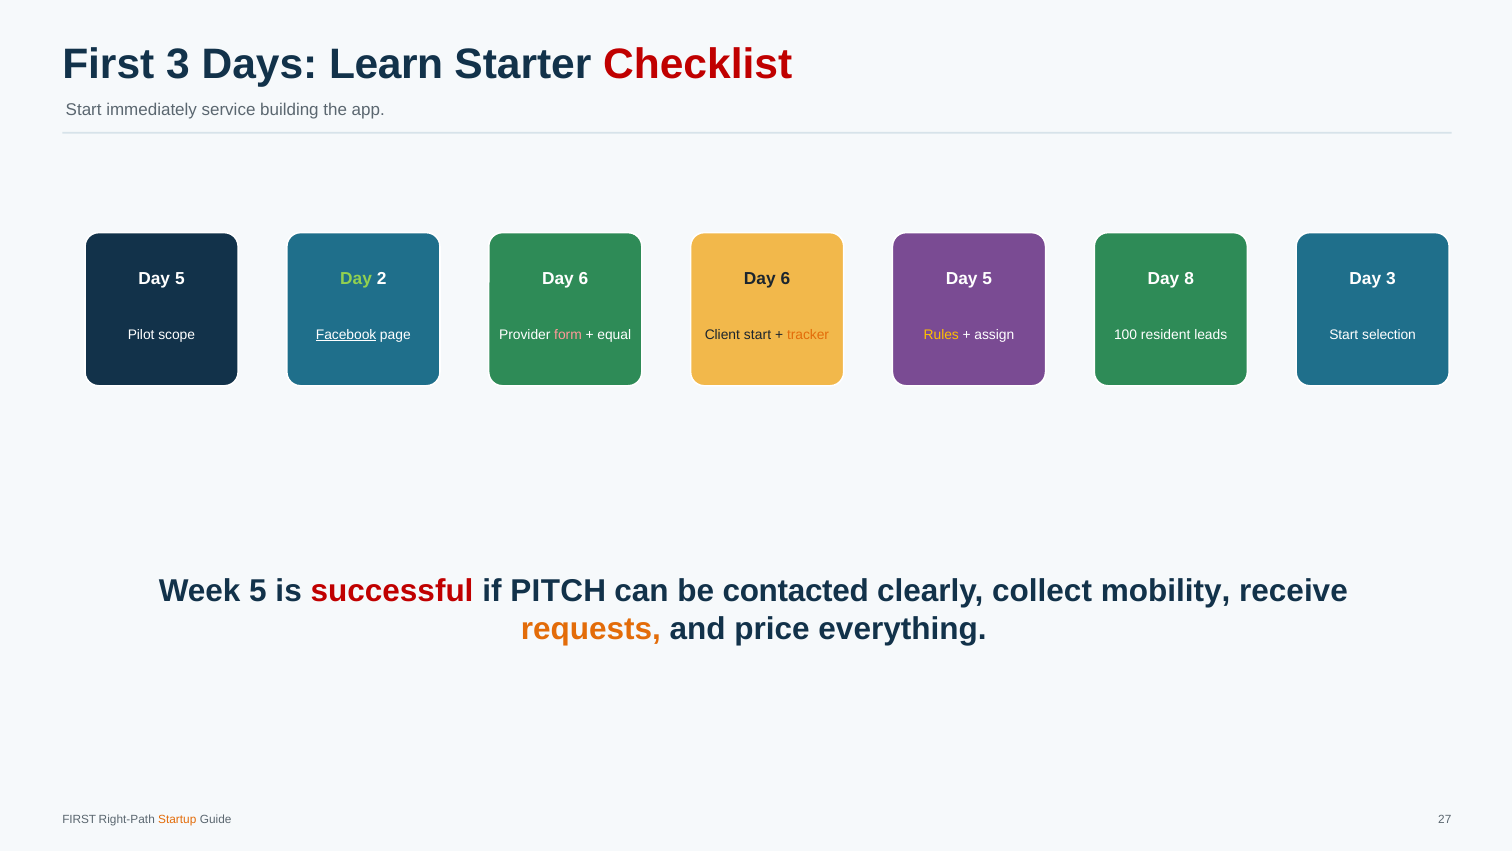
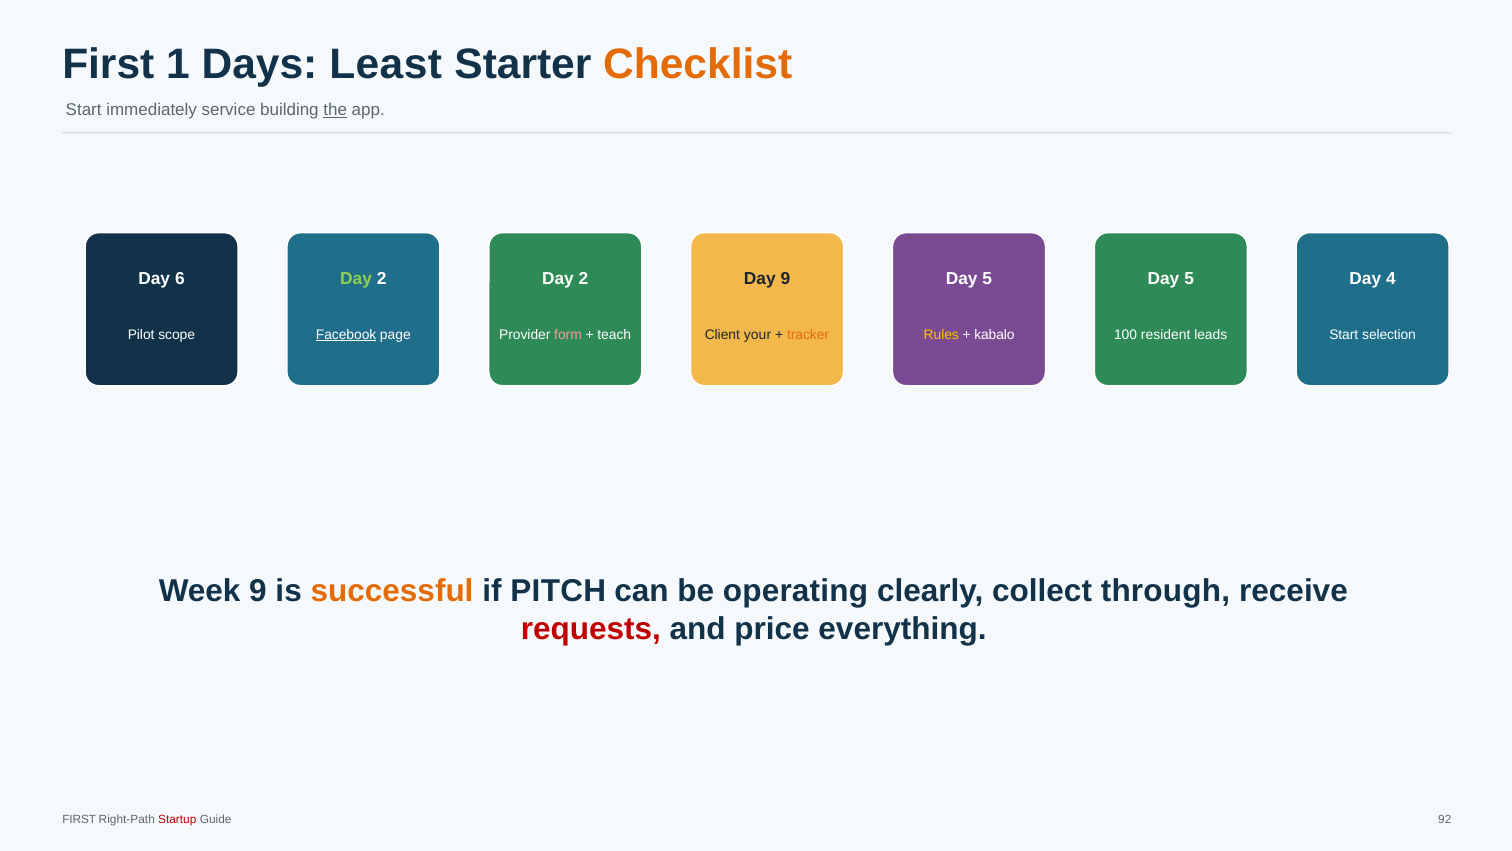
First 3: 3 -> 1
Learn: Learn -> Least
Checklist colour: red -> orange
the underline: none -> present
5 at (180, 278): 5 -> 6
6 at (583, 278): 6 -> 2
6 at (785, 278): 6 -> 9
8 at (1189, 278): 8 -> 5
Day 3: 3 -> 4
equal: equal -> teach
Client start: start -> your
assign: assign -> kabalo
Week 5: 5 -> 9
successful colour: red -> orange
contacted: contacted -> operating
mobility: mobility -> through
requests colour: orange -> red
Startup colour: orange -> red
27: 27 -> 92
